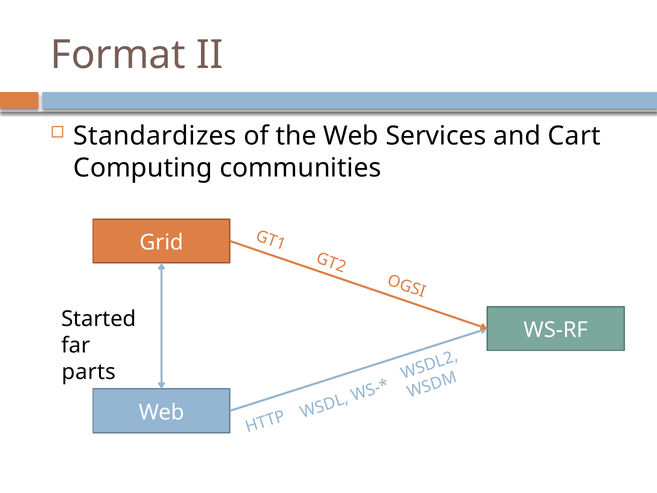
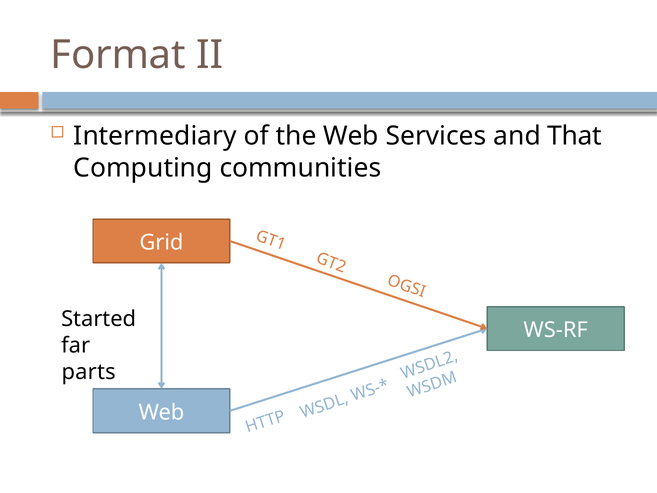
Standardizes: Standardizes -> Intermediary
Cart: Cart -> That
